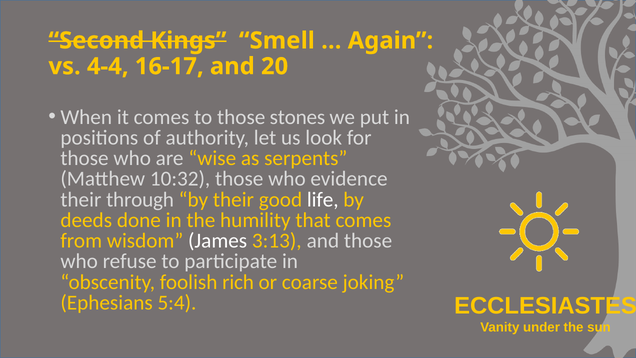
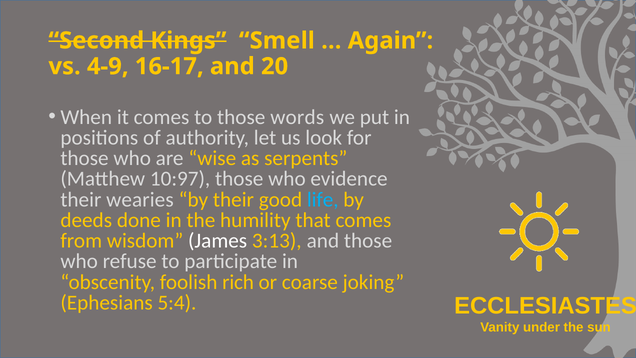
4-4: 4-4 -> 4-9
stones: stones -> words
10:32: 10:32 -> 10:97
through: through -> wearies
life colour: white -> light blue
